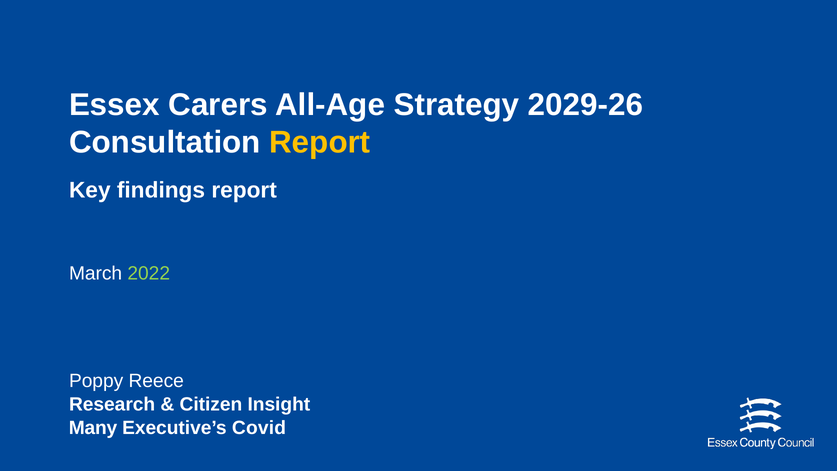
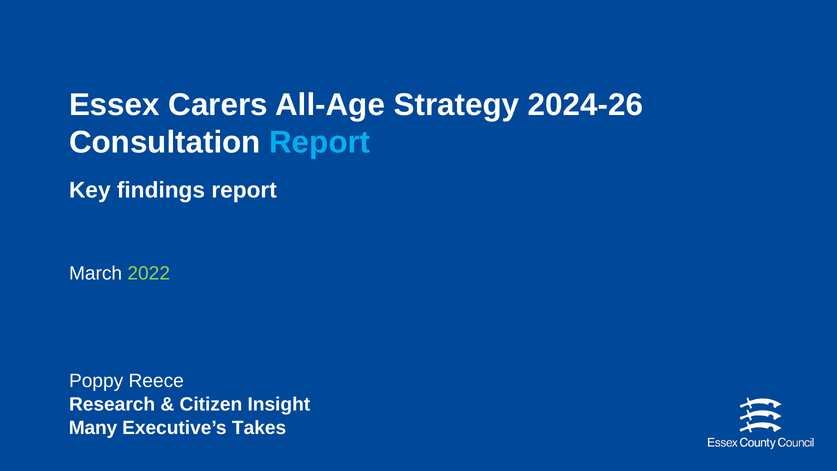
2029-26: 2029-26 -> 2024-26
Report at (320, 143) colour: yellow -> light blue
Covid: Covid -> Takes
